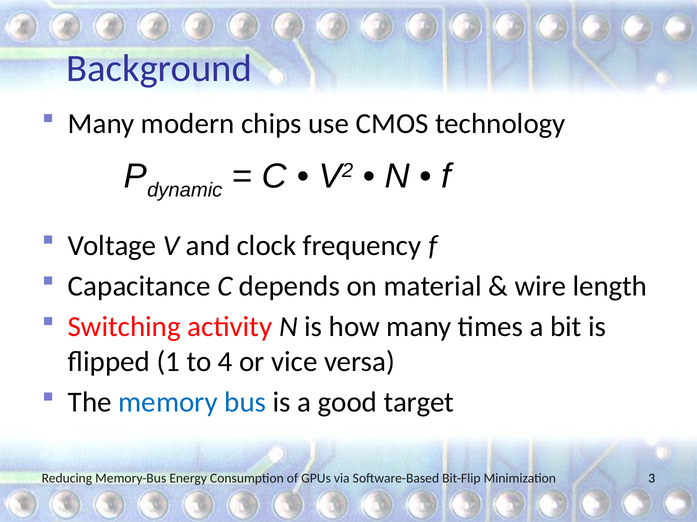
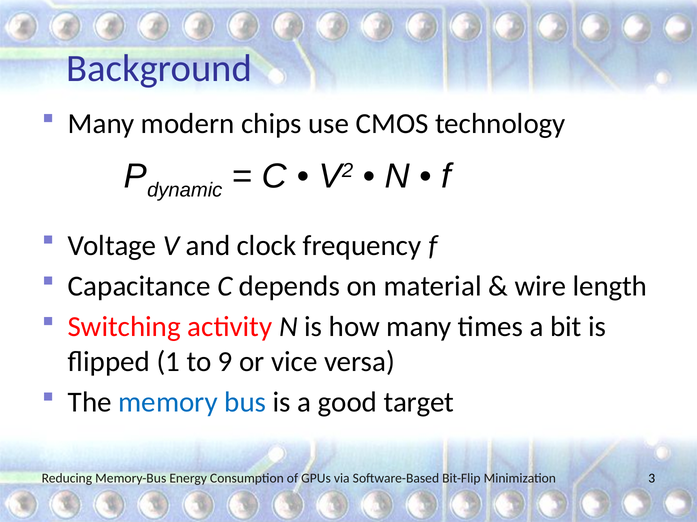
4: 4 -> 9
